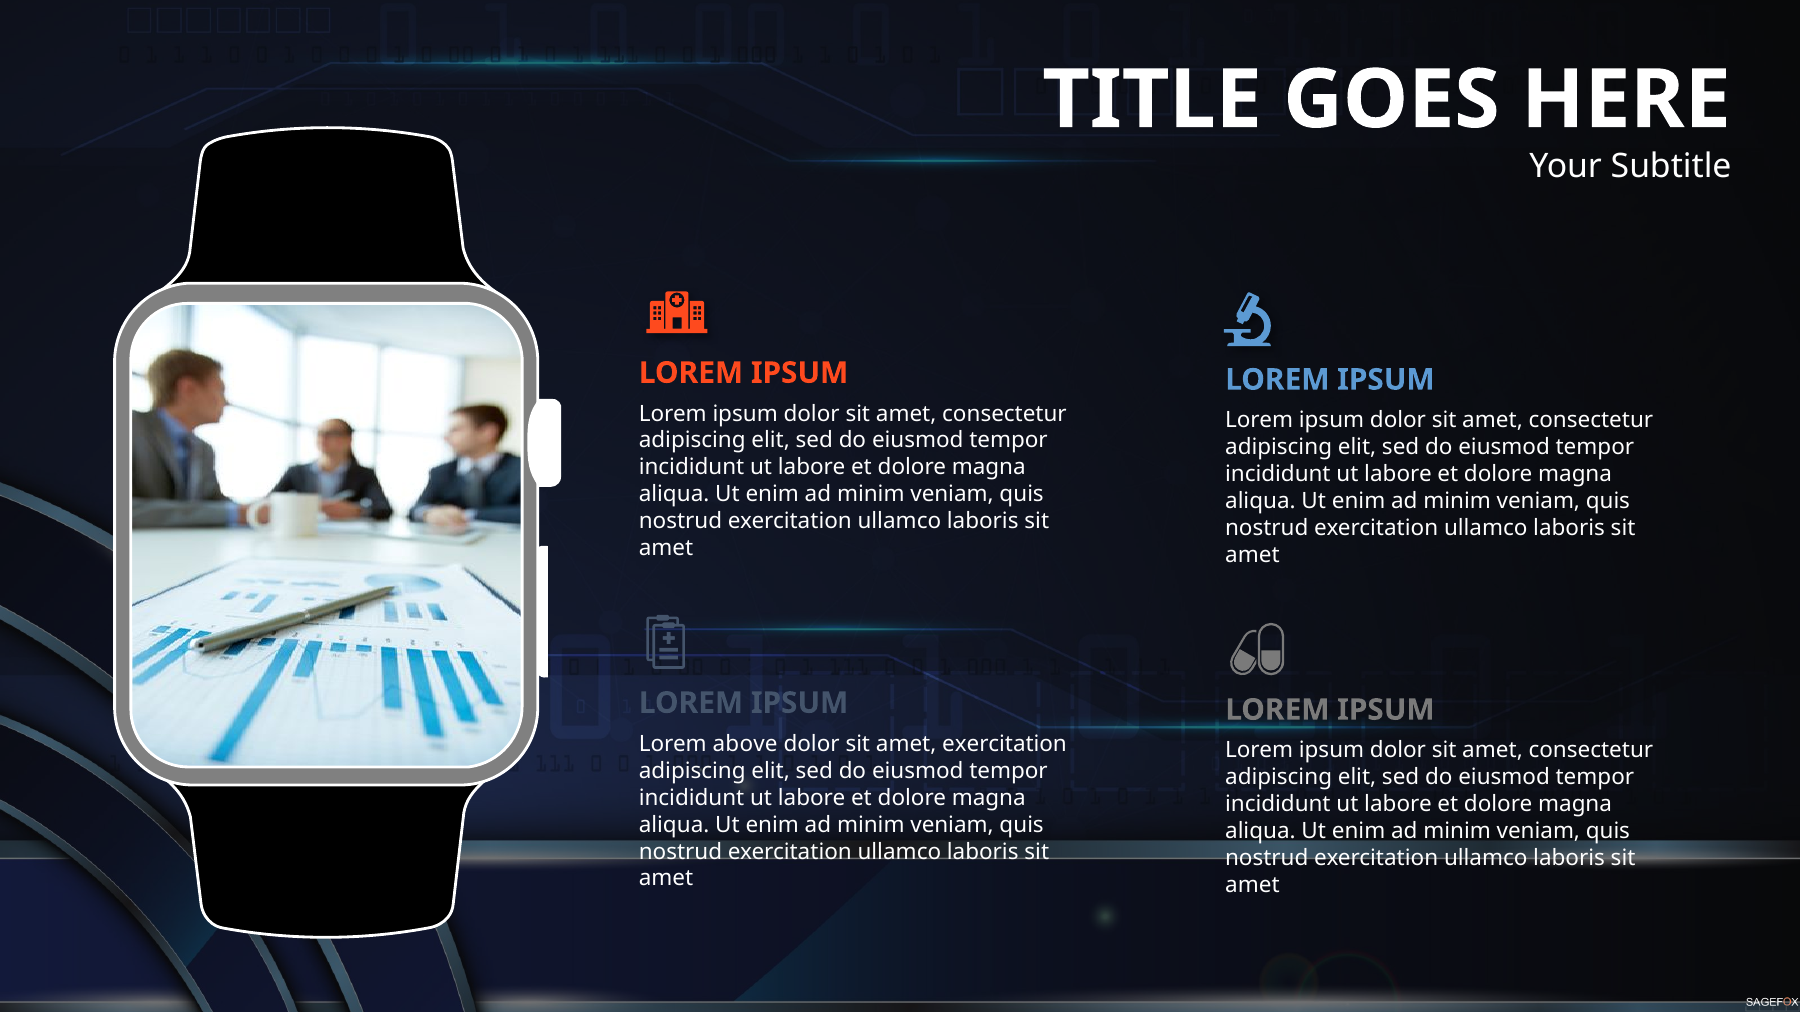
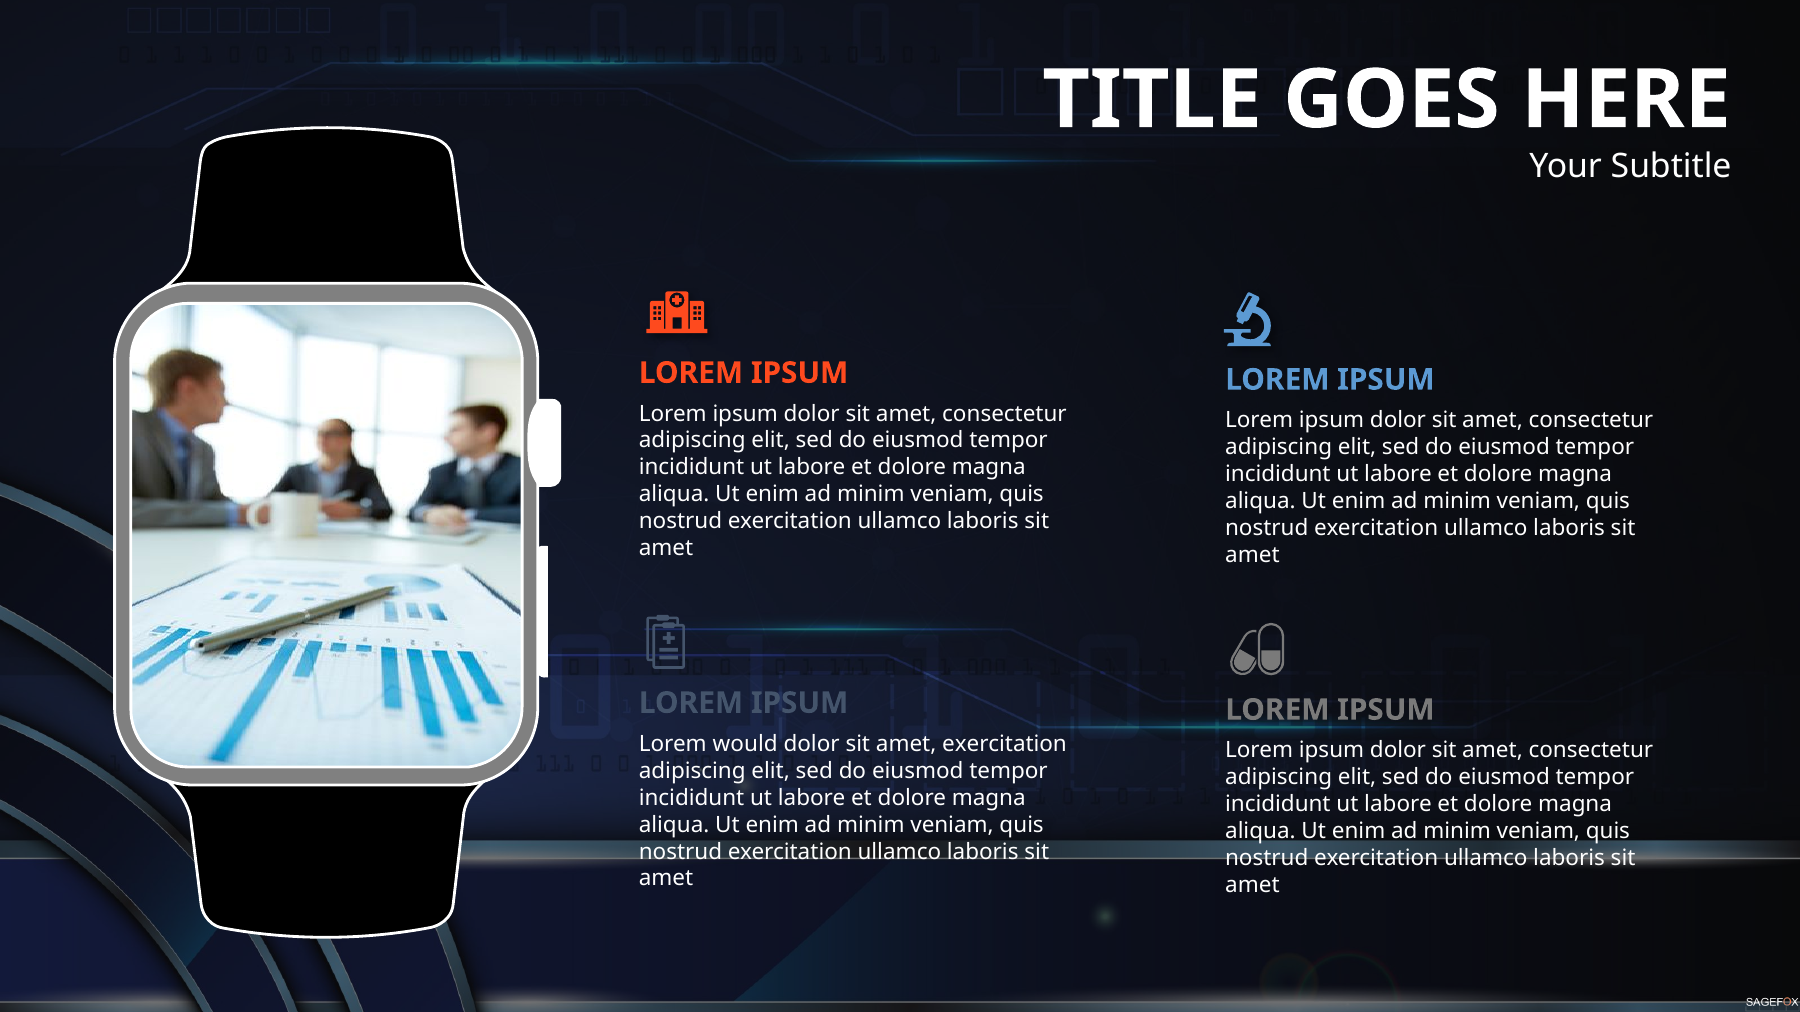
above: above -> would
